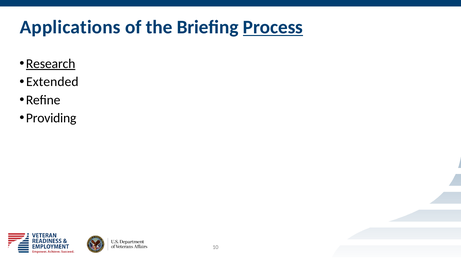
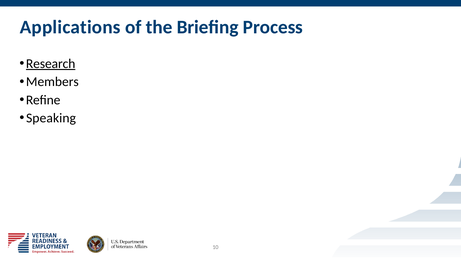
Process underline: present -> none
Extended: Extended -> Members
Providing: Providing -> Speaking
